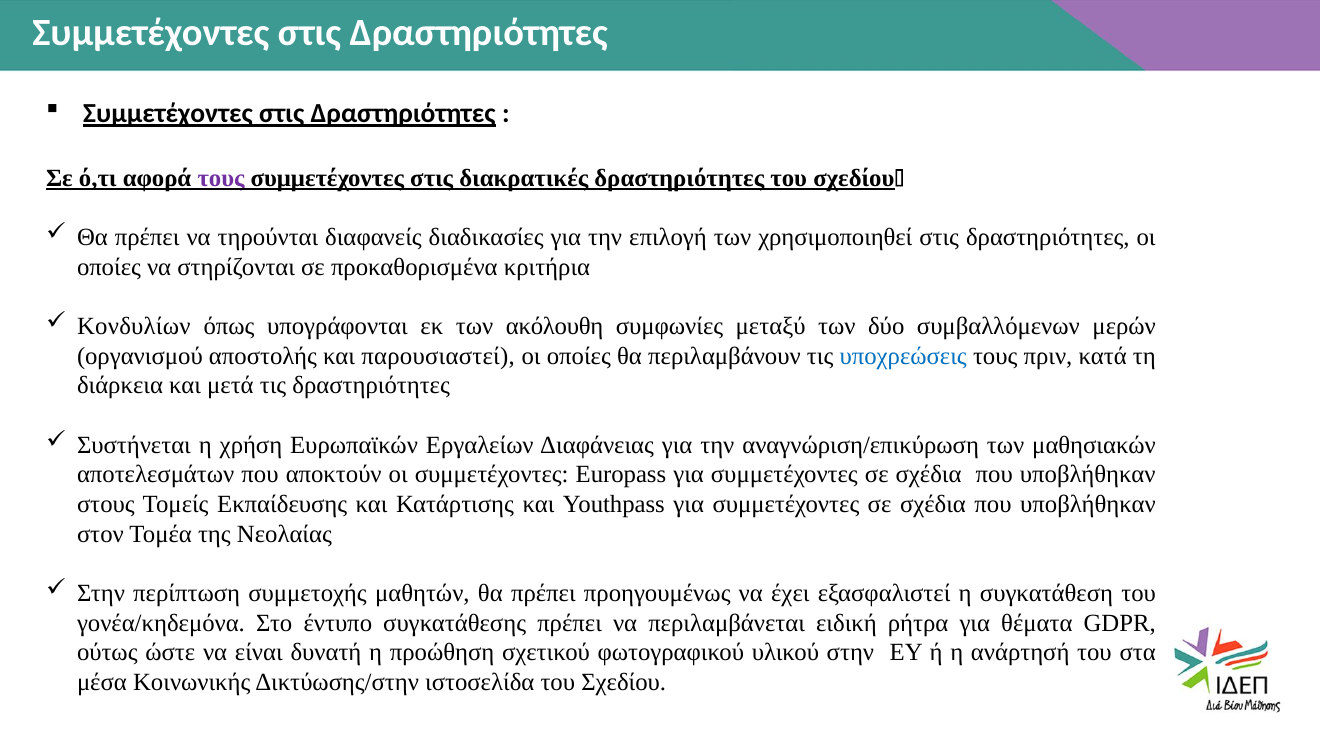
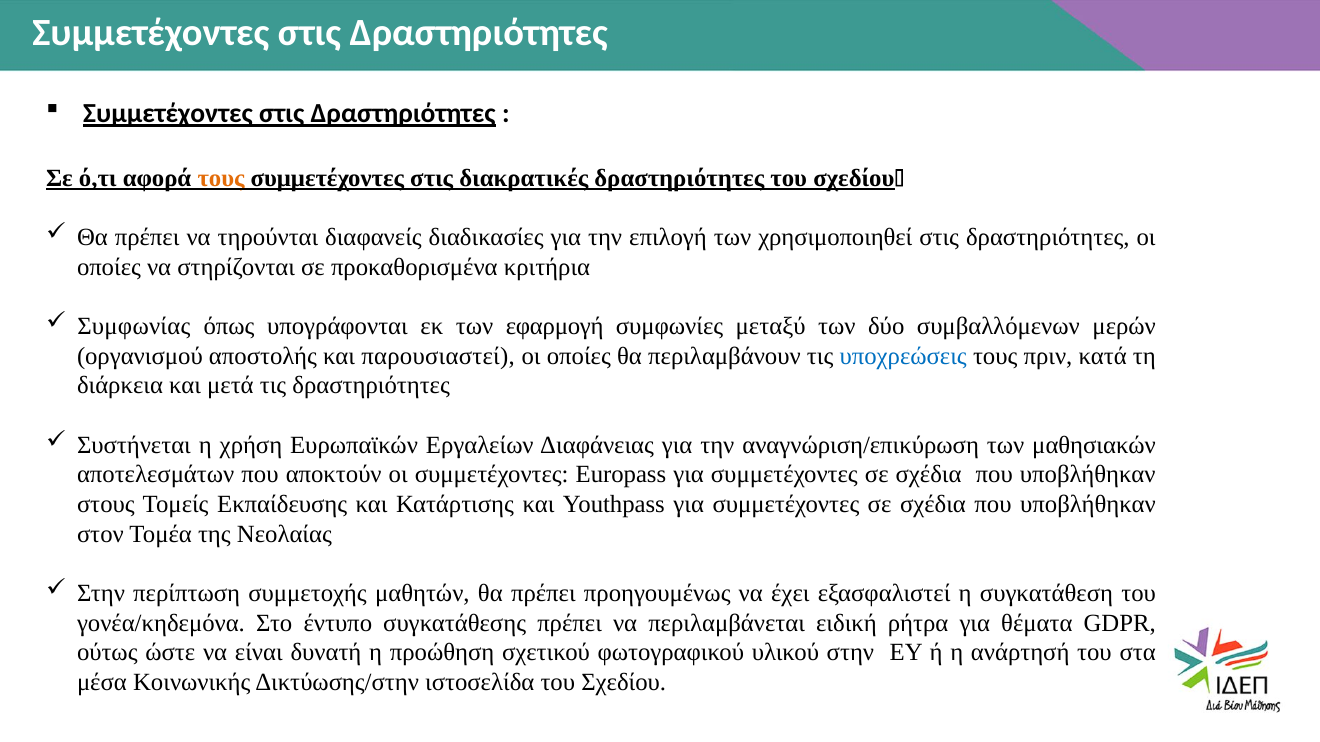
τους at (221, 178) colour: purple -> orange
Κονδυλίων: Κονδυλίων -> Συμφωνίας
ακόλουθη: ακόλουθη -> εφαρμογή
